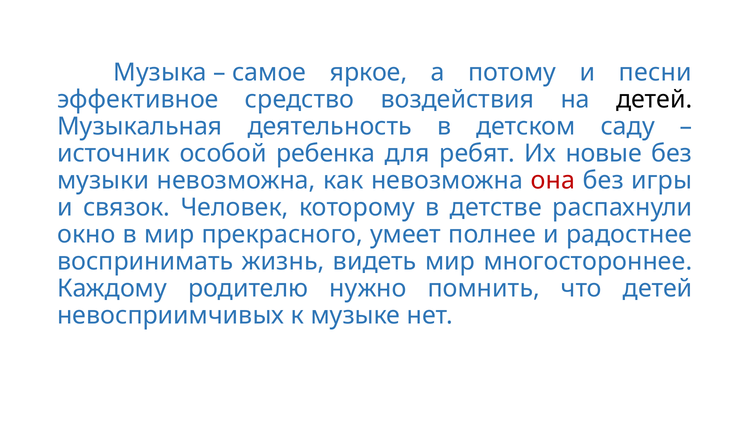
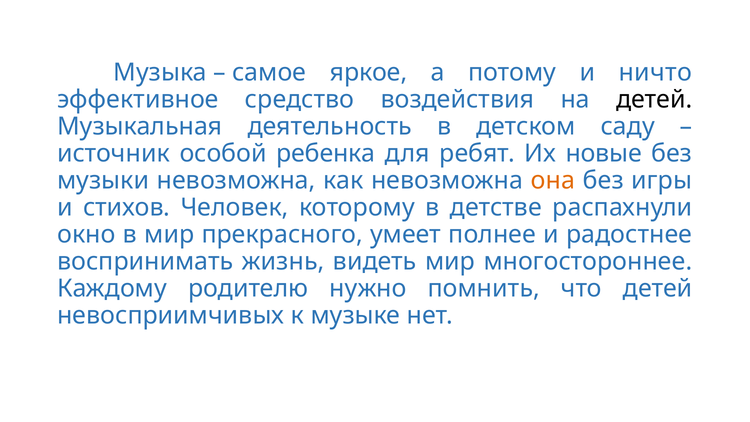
песни: песни -> ничто
она colour: red -> orange
связок: связок -> стихов
